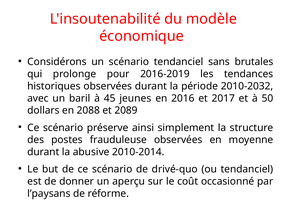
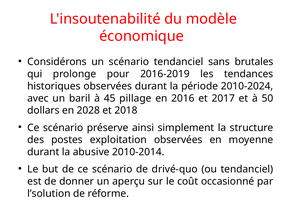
2010-2032: 2010-2032 -> 2010-2024
jeunes: jeunes -> pillage
2088: 2088 -> 2028
2089: 2089 -> 2018
frauduleuse: frauduleuse -> exploitation
l’paysans: l’paysans -> l’solution
